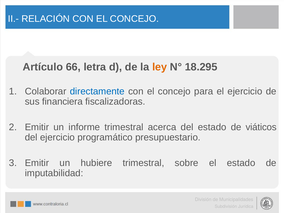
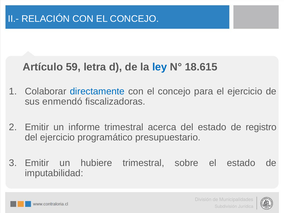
66: 66 -> 59
ley colour: orange -> blue
18.295: 18.295 -> 18.615
financiera: financiera -> enmendó
viáticos: viáticos -> registro
